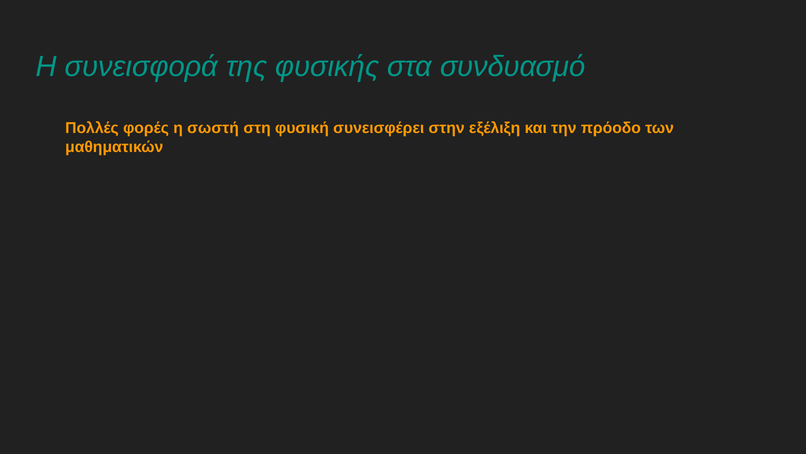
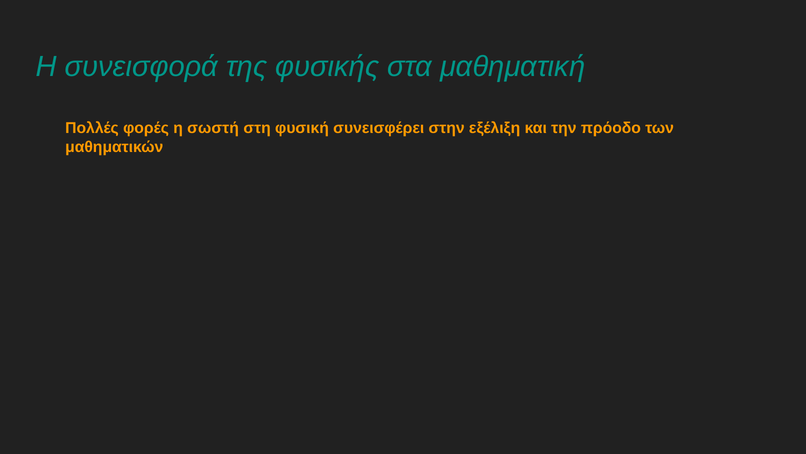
συνδυασμό: συνδυασμό -> μαθηματική
